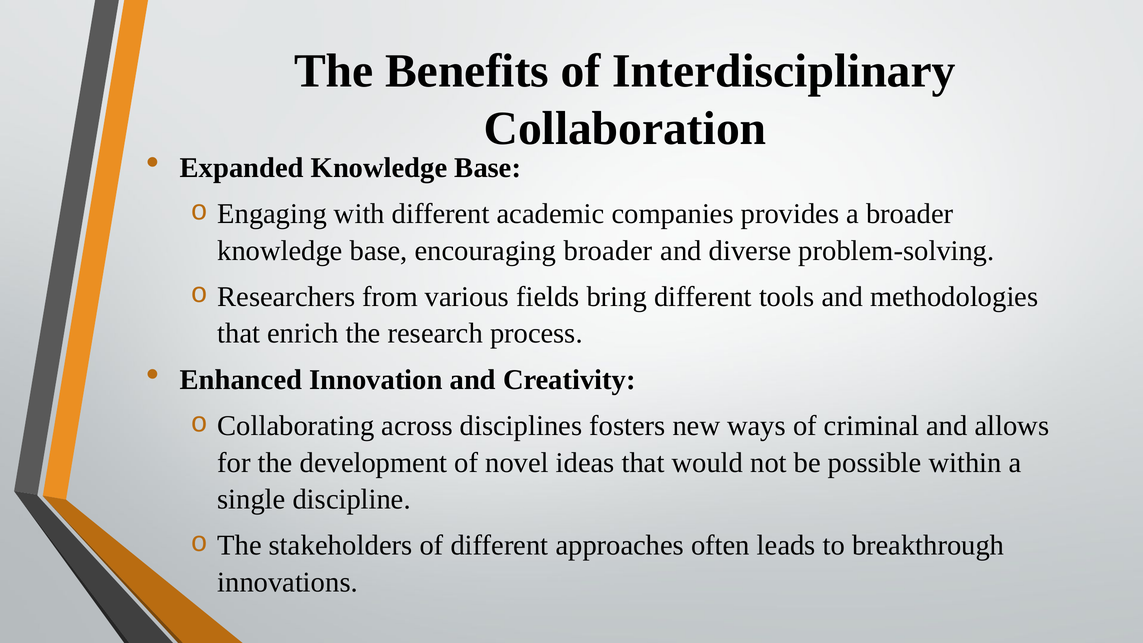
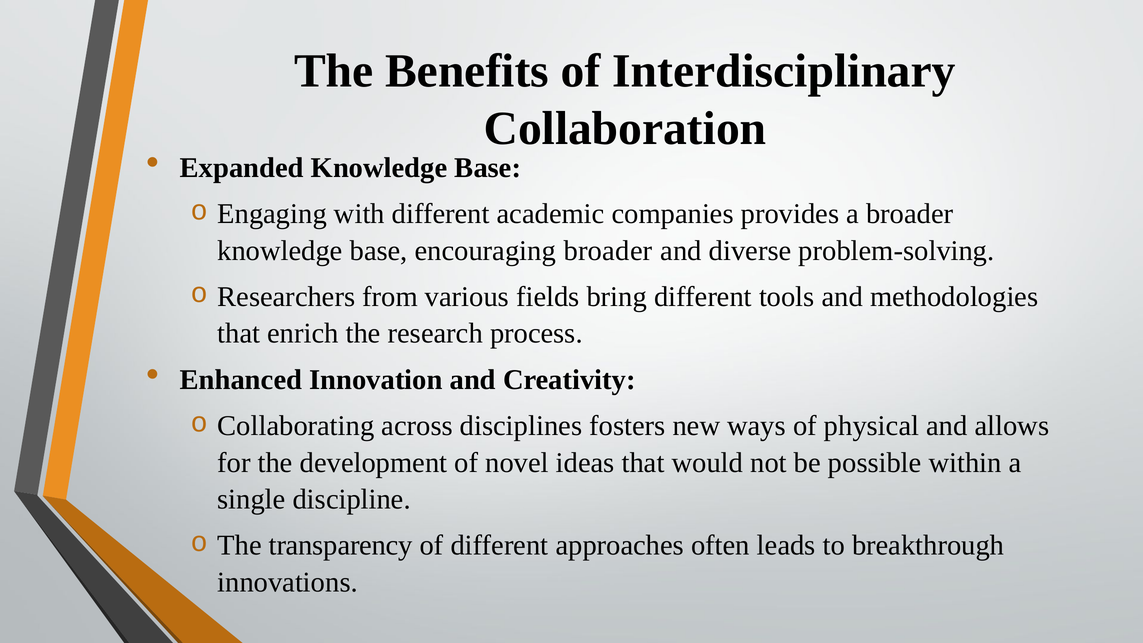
criminal: criminal -> physical
stakeholders: stakeholders -> transparency
